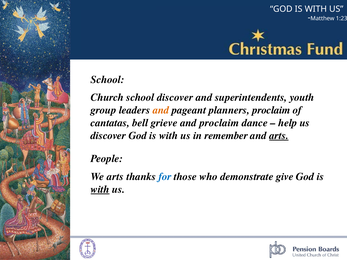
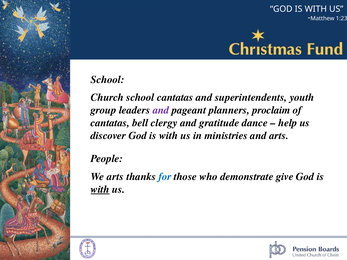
school discover: discover -> cantatas
and at (161, 110) colour: orange -> purple
grieve: grieve -> clergy
and proclaim: proclaim -> gratitude
remember: remember -> ministries
arts at (279, 136) underline: present -> none
